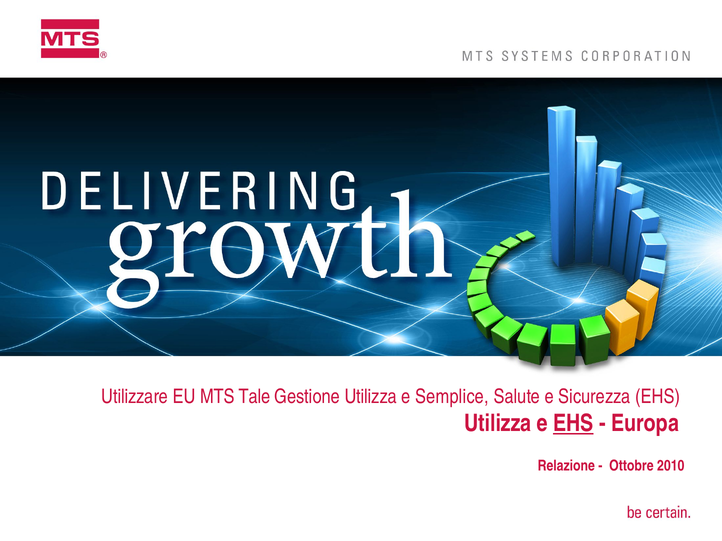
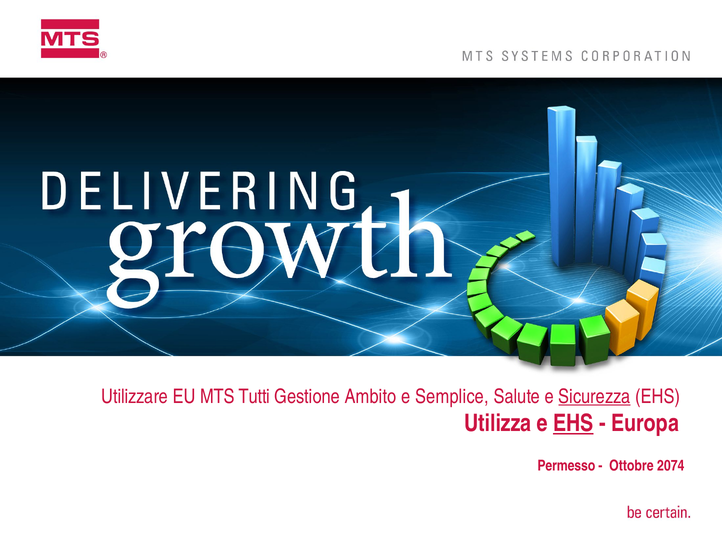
Tale: Tale -> Tutti
Gestione Utilizza: Utilizza -> Ambito
Sicurezza underline: none -> present
Relazione: Relazione -> Permesso
2010: 2010 -> 2074
